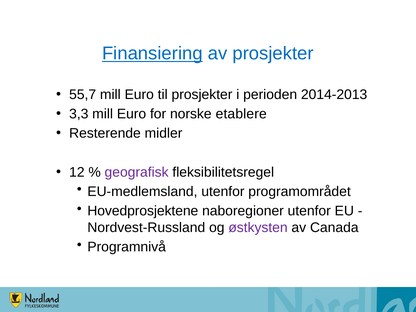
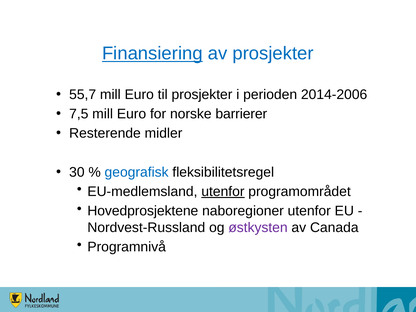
2014-2013: 2014-2013 -> 2014-2006
3,3: 3,3 -> 7,5
etablere: etablere -> barrierer
12: 12 -> 30
geografisk colour: purple -> blue
utenfor at (223, 192) underline: none -> present
